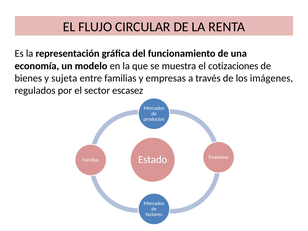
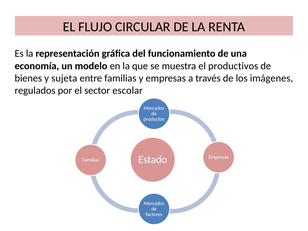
cotizaciones: cotizaciones -> productivos
escasez: escasez -> escolar
